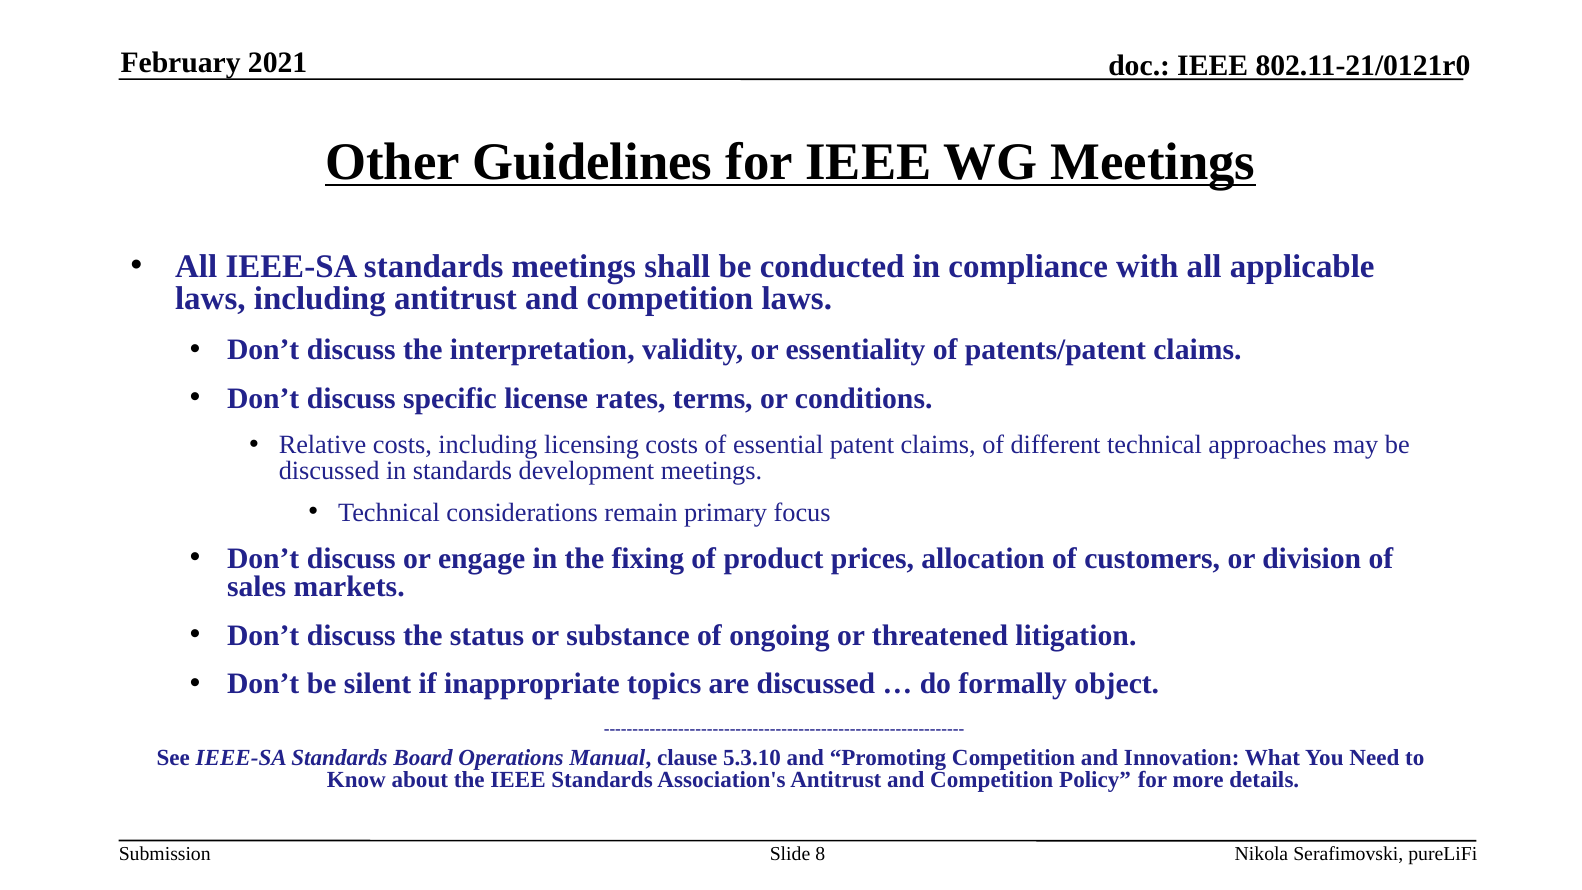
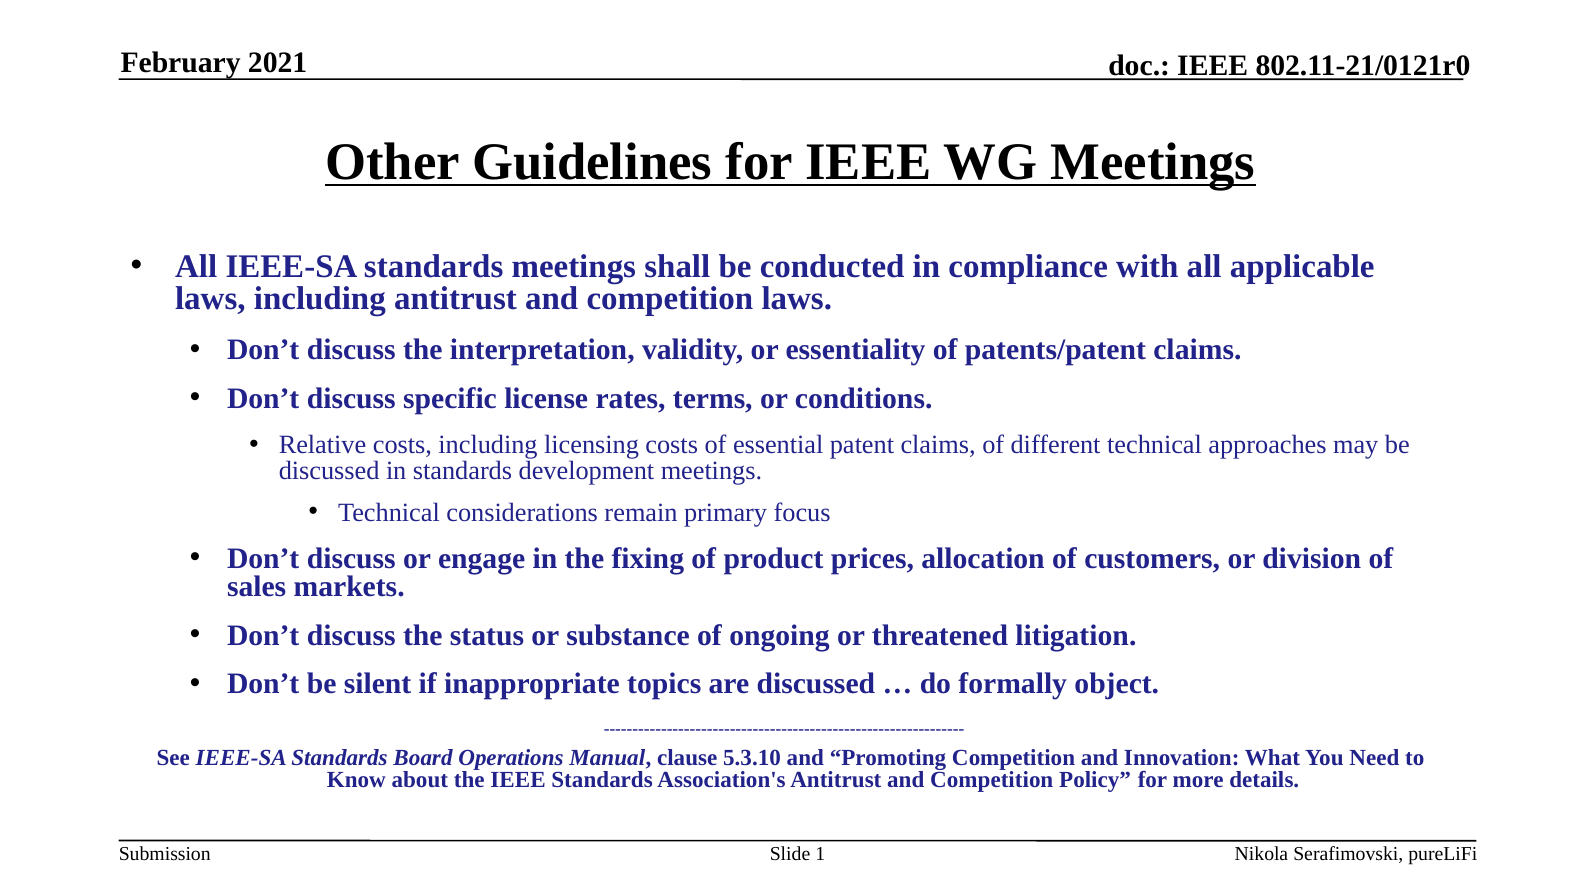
8: 8 -> 1
